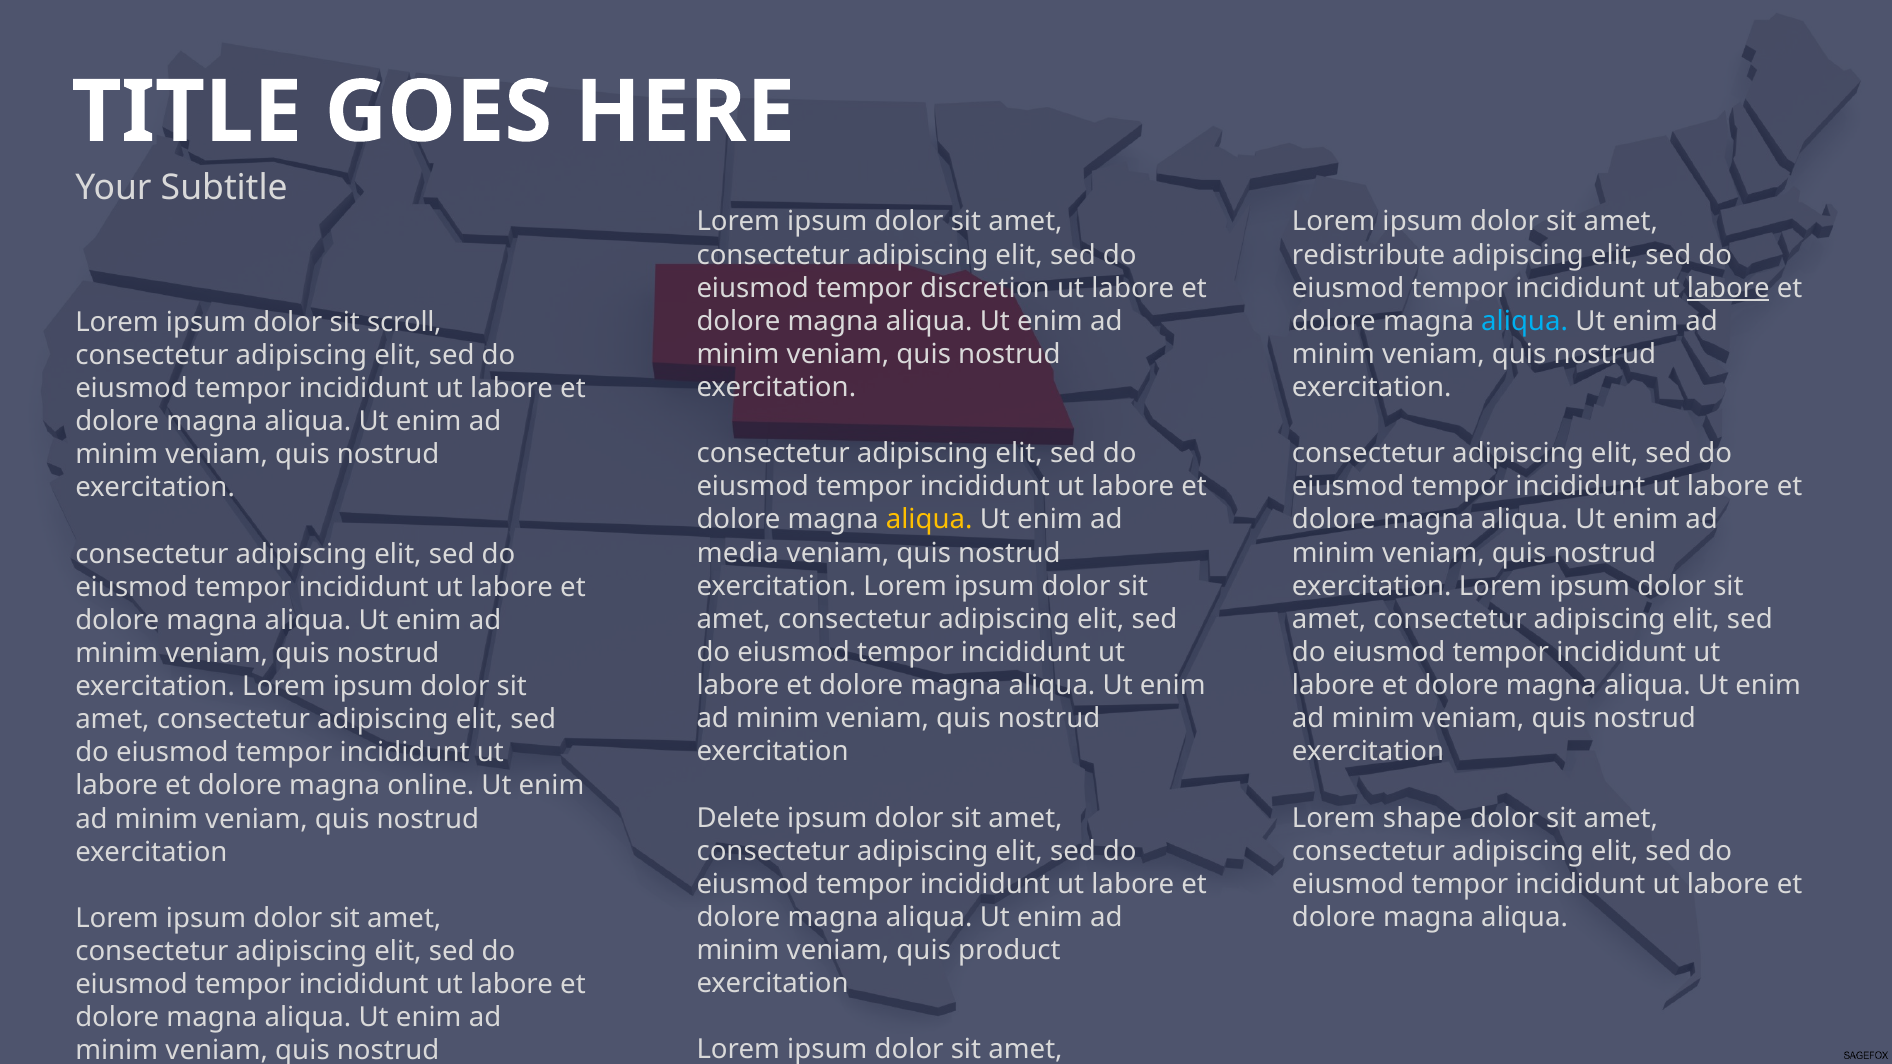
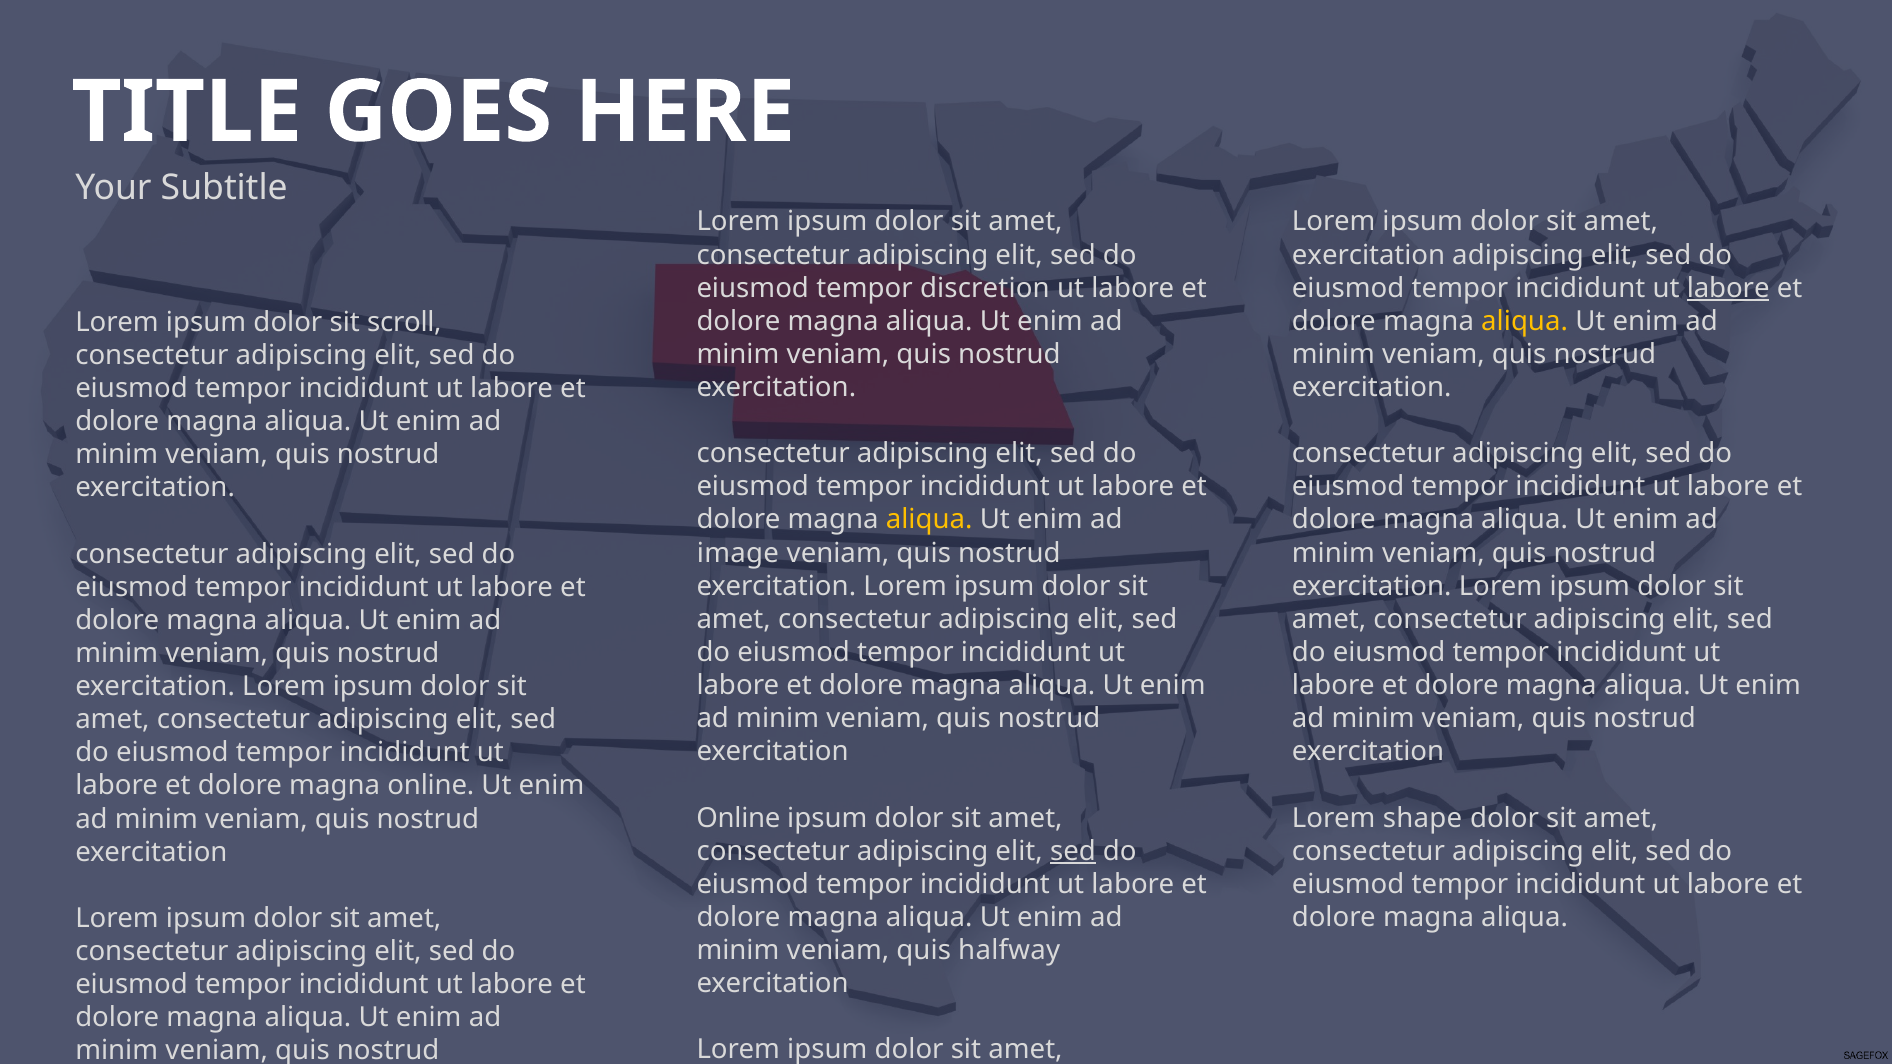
redistribute at (1369, 255): redistribute -> exercitation
aliqua at (1525, 321) colour: light blue -> yellow
media: media -> image
Delete at (738, 818): Delete -> Online
sed at (1073, 851) underline: none -> present
product: product -> halfway
